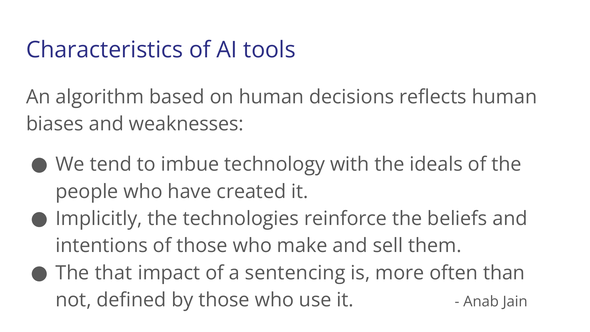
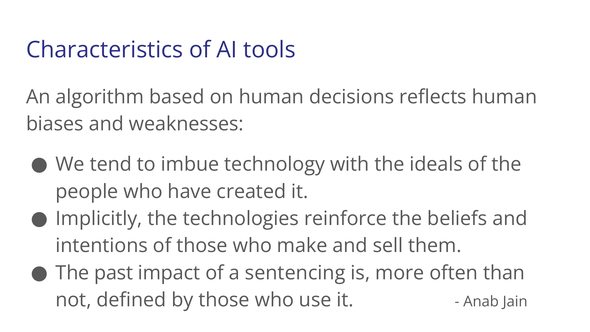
that: that -> past
